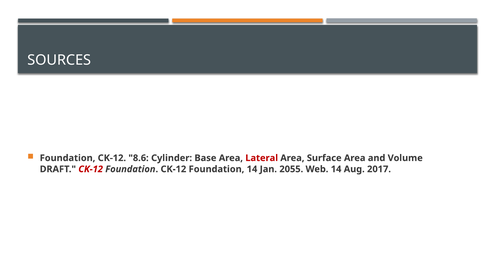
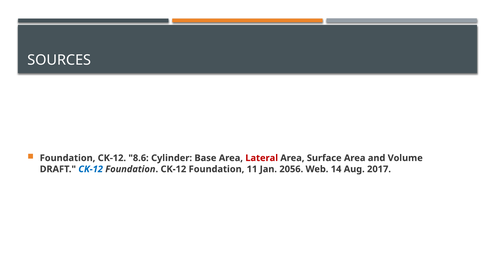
CK-12 at (91, 169) colour: red -> blue
Foundation 14: 14 -> 11
2055: 2055 -> 2056
